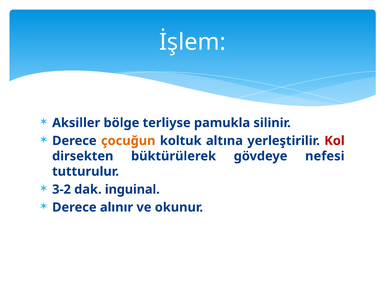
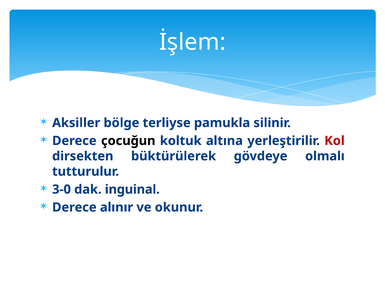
çocuğun colour: orange -> black
nefesi: nefesi -> olmalı
3-2: 3-2 -> 3-0
